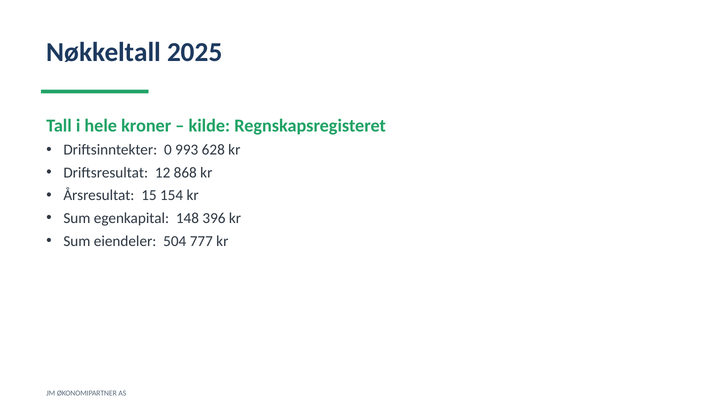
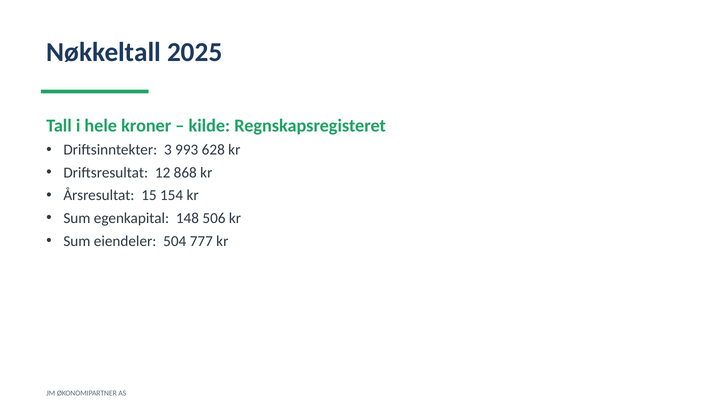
0: 0 -> 3
396: 396 -> 506
